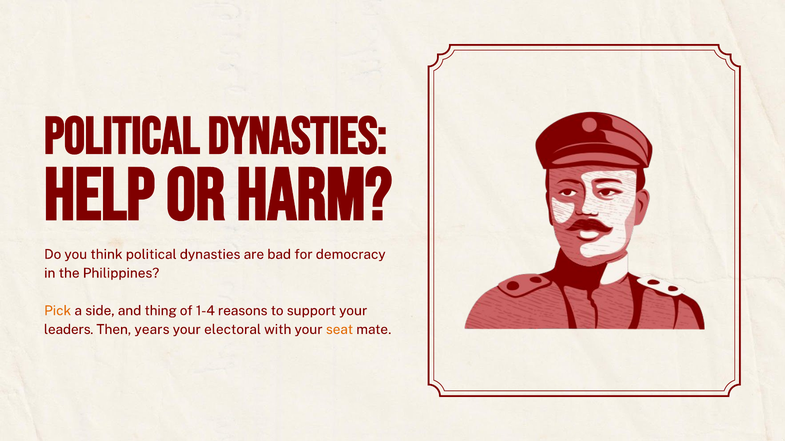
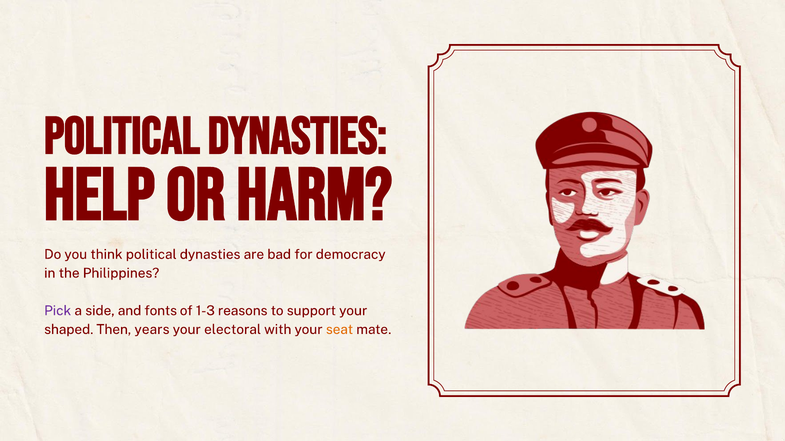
Pick colour: orange -> purple
thing: thing -> fonts
1-4: 1-4 -> 1-3
leaders: leaders -> shaped
